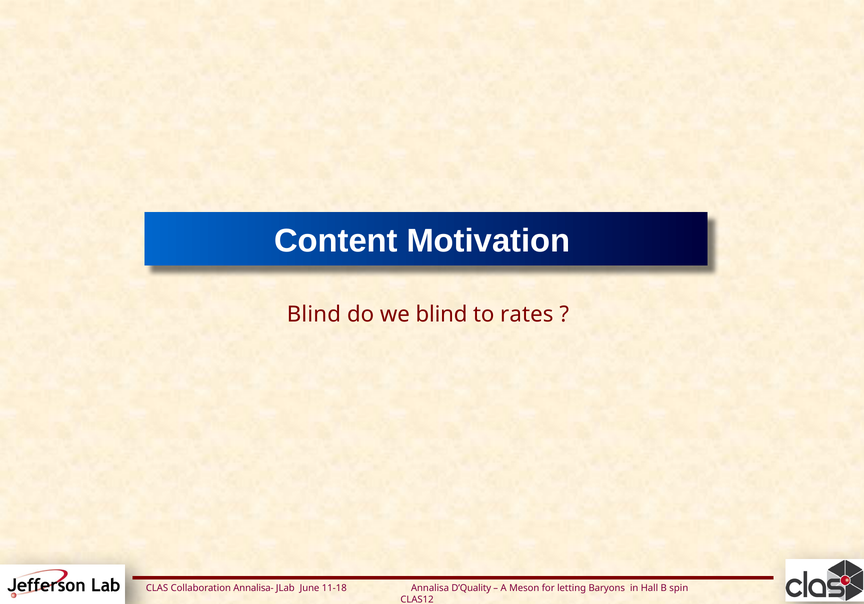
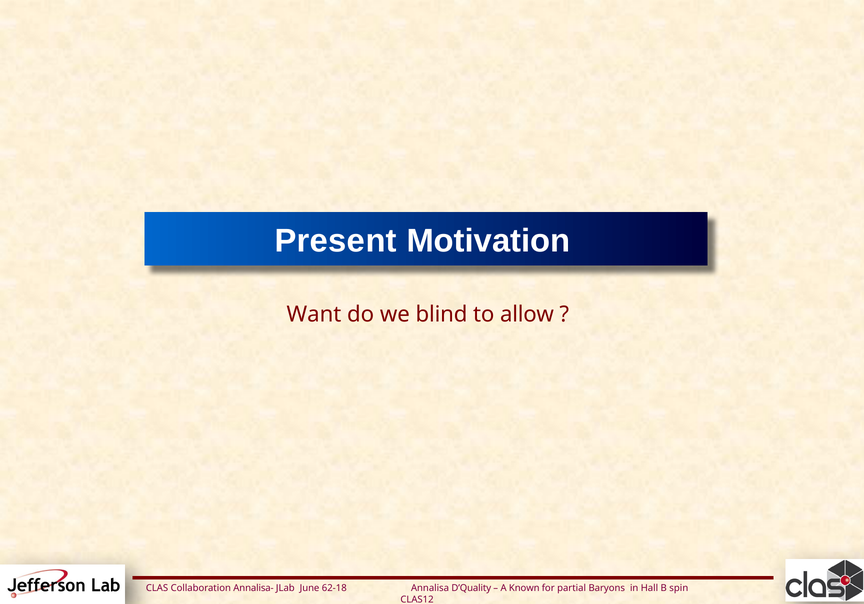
Content: Content -> Present
Blind at (314, 314): Blind -> Want
rates: rates -> allow
11-18: 11-18 -> 62-18
Meson: Meson -> Known
letting: letting -> partial
